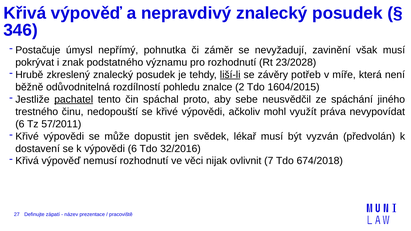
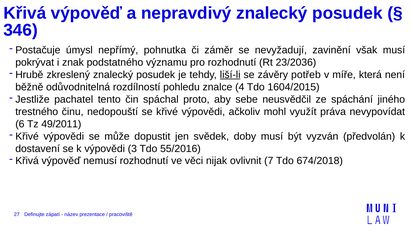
23/2028: 23/2028 -> 23/2036
2: 2 -> 4
pachatel underline: present -> none
57/2011: 57/2011 -> 49/2011
lékař: lékař -> doby
výpovědi 6: 6 -> 3
32/2016: 32/2016 -> 55/2016
